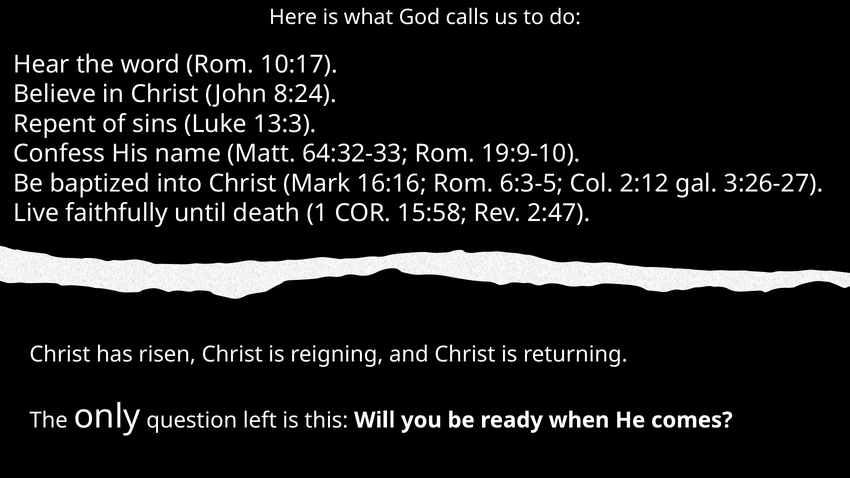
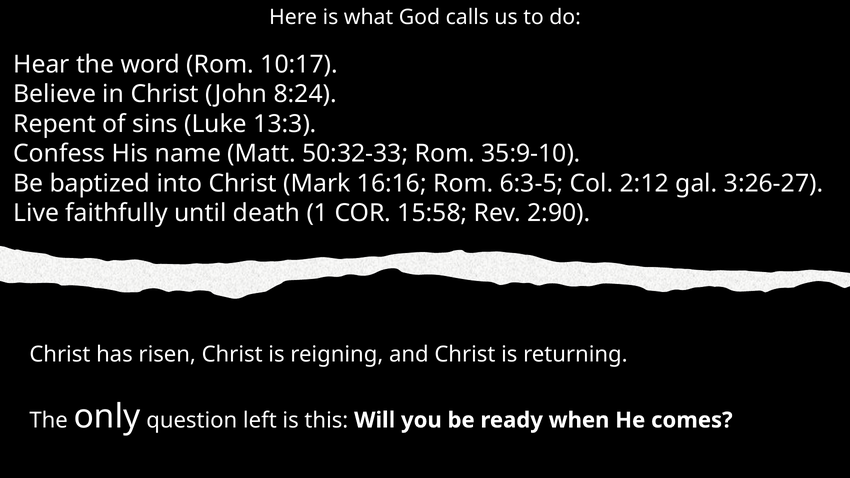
64:32-33: 64:32-33 -> 50:32-33
19:9-10: 19:9-10 -> 35:9-10
2:47: 2:47 -> 2:90
